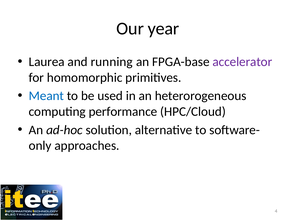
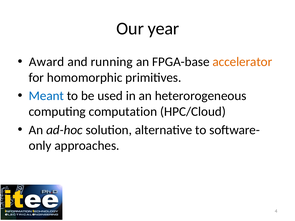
Laurea: Laurea -> Award
accelerator colour: purple -> orange
performance: performance -> computation
